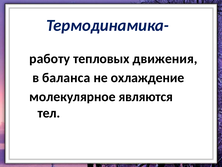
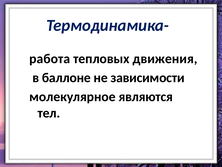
работу: работу -> работа
баланса: баланса -> баллоне
охлаждение: охлаждение -> зависимости
